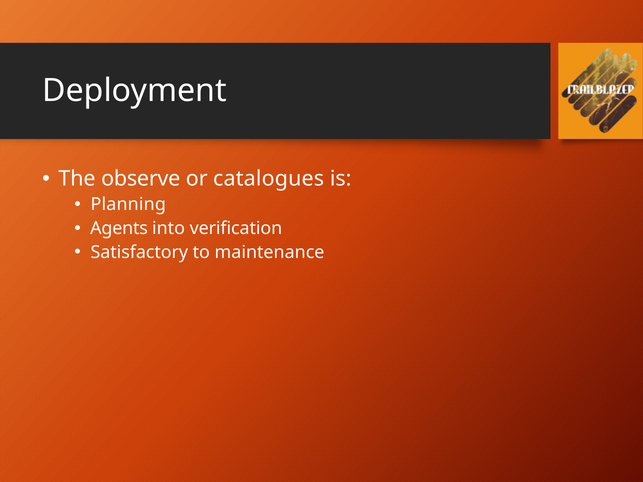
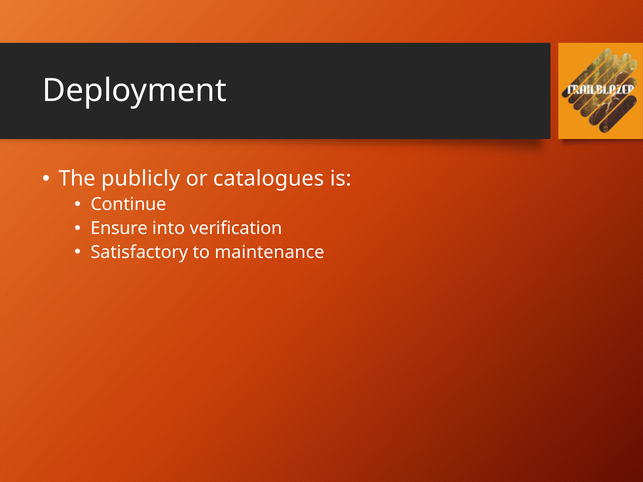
observe: observe -> publicly
Planning: Planning -> Continue
Agents: Agents -> Ensure
